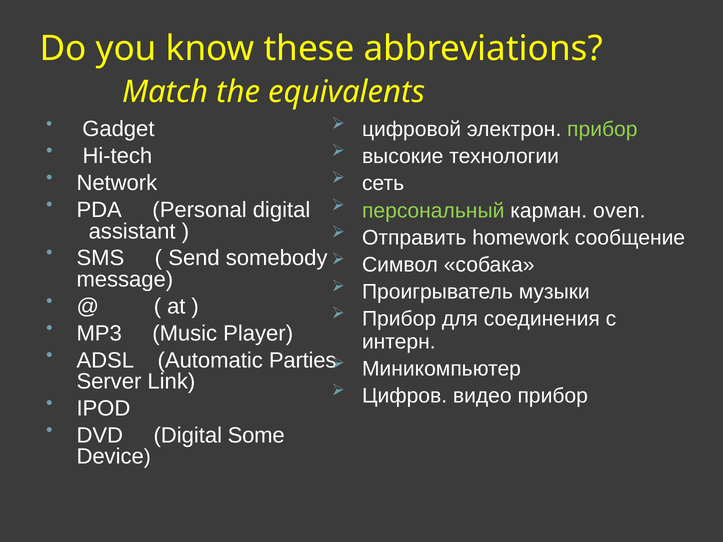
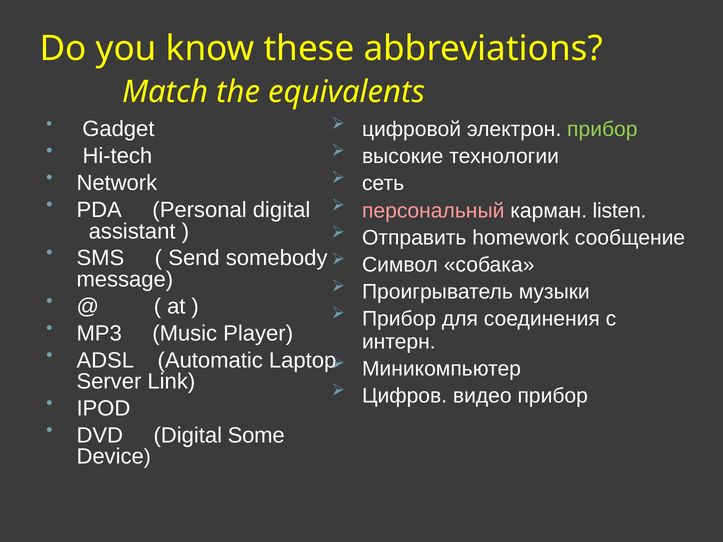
персональный colour: light green -> pink
oven: oven -> listen
Parties: Parties -> Laptop
